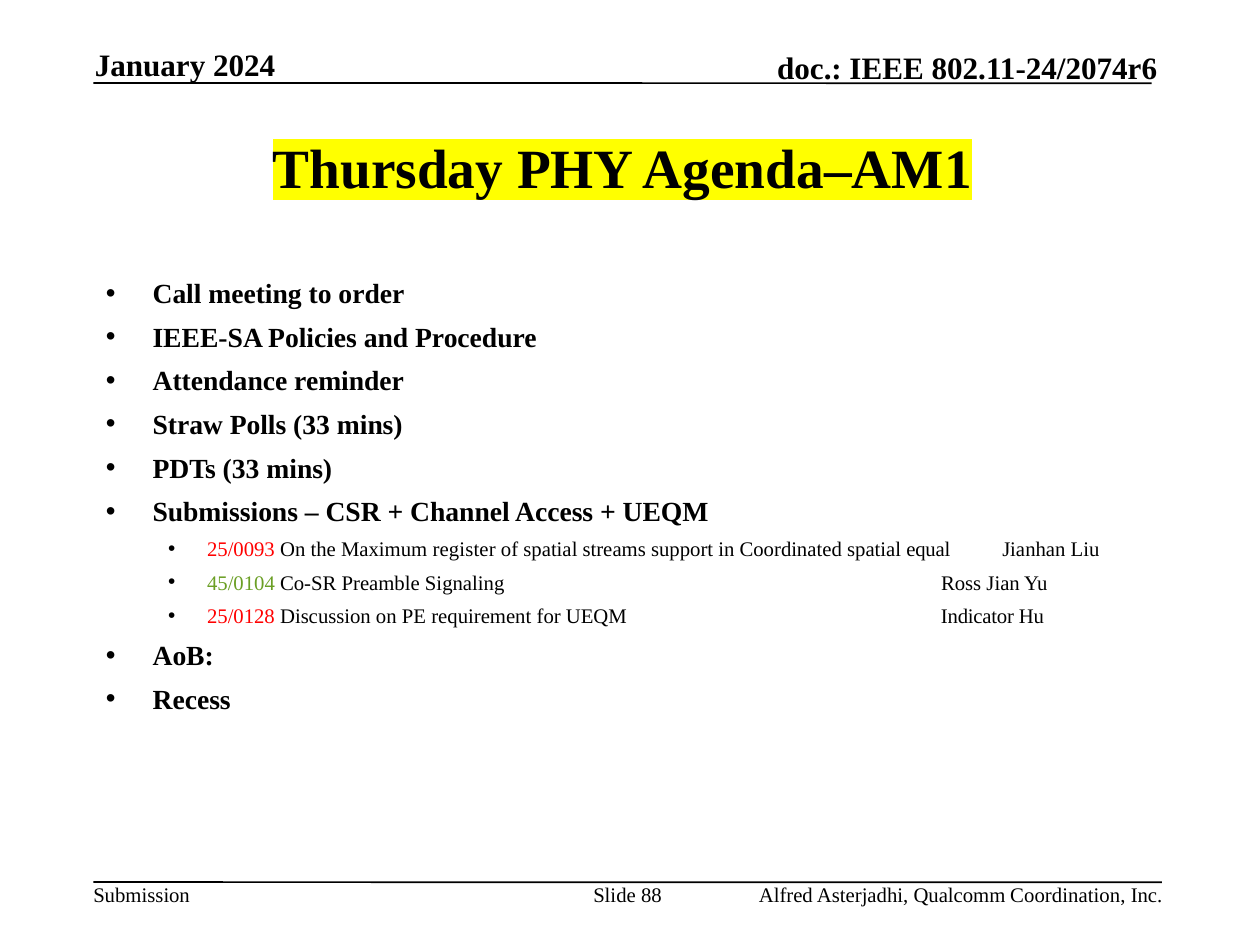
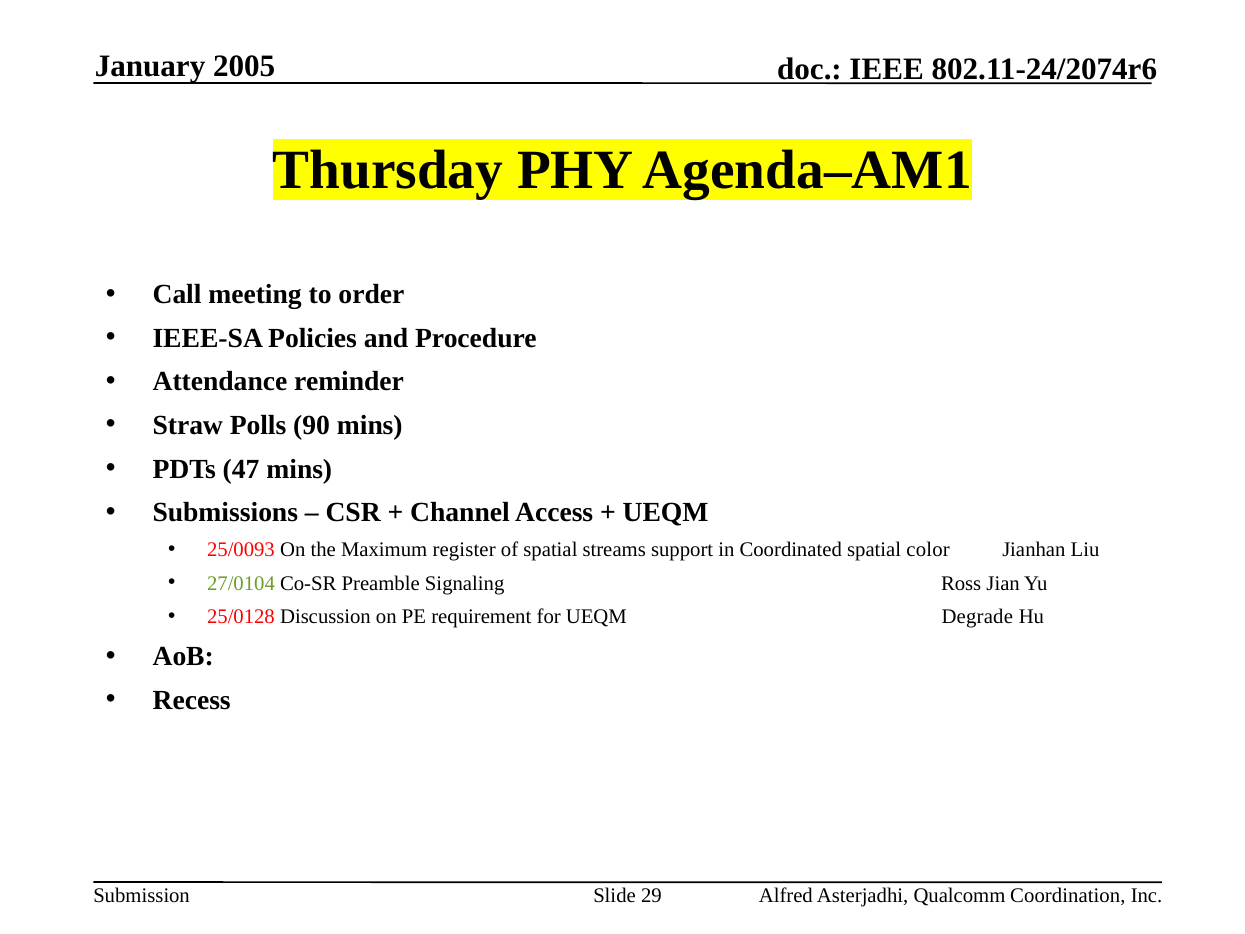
2024: 2024 -> 2005
Polls 33: 33 -> 90
PDTs 33: 33 -> 47
equal: equal -> color
45/0104: 45/0104 -> 27/0104
Indicator: Indicator -> Degrade
88: 88 -> 29
